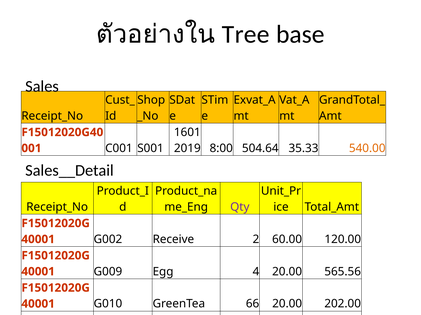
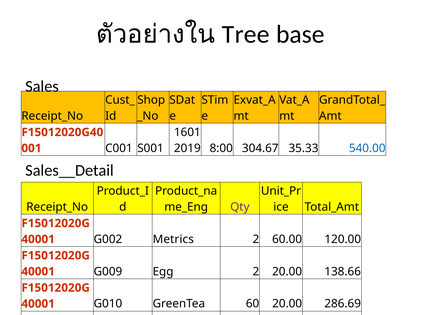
504.64: 504.64 -> 304.67
540.00 colour: orange -> blue
Receive: Receive -> Metrics
Egg 4: 4 -> 2
565.56: 565.56 -> 138.66
66: 66 -> 60
202.00: 202.00 -> 286.69
